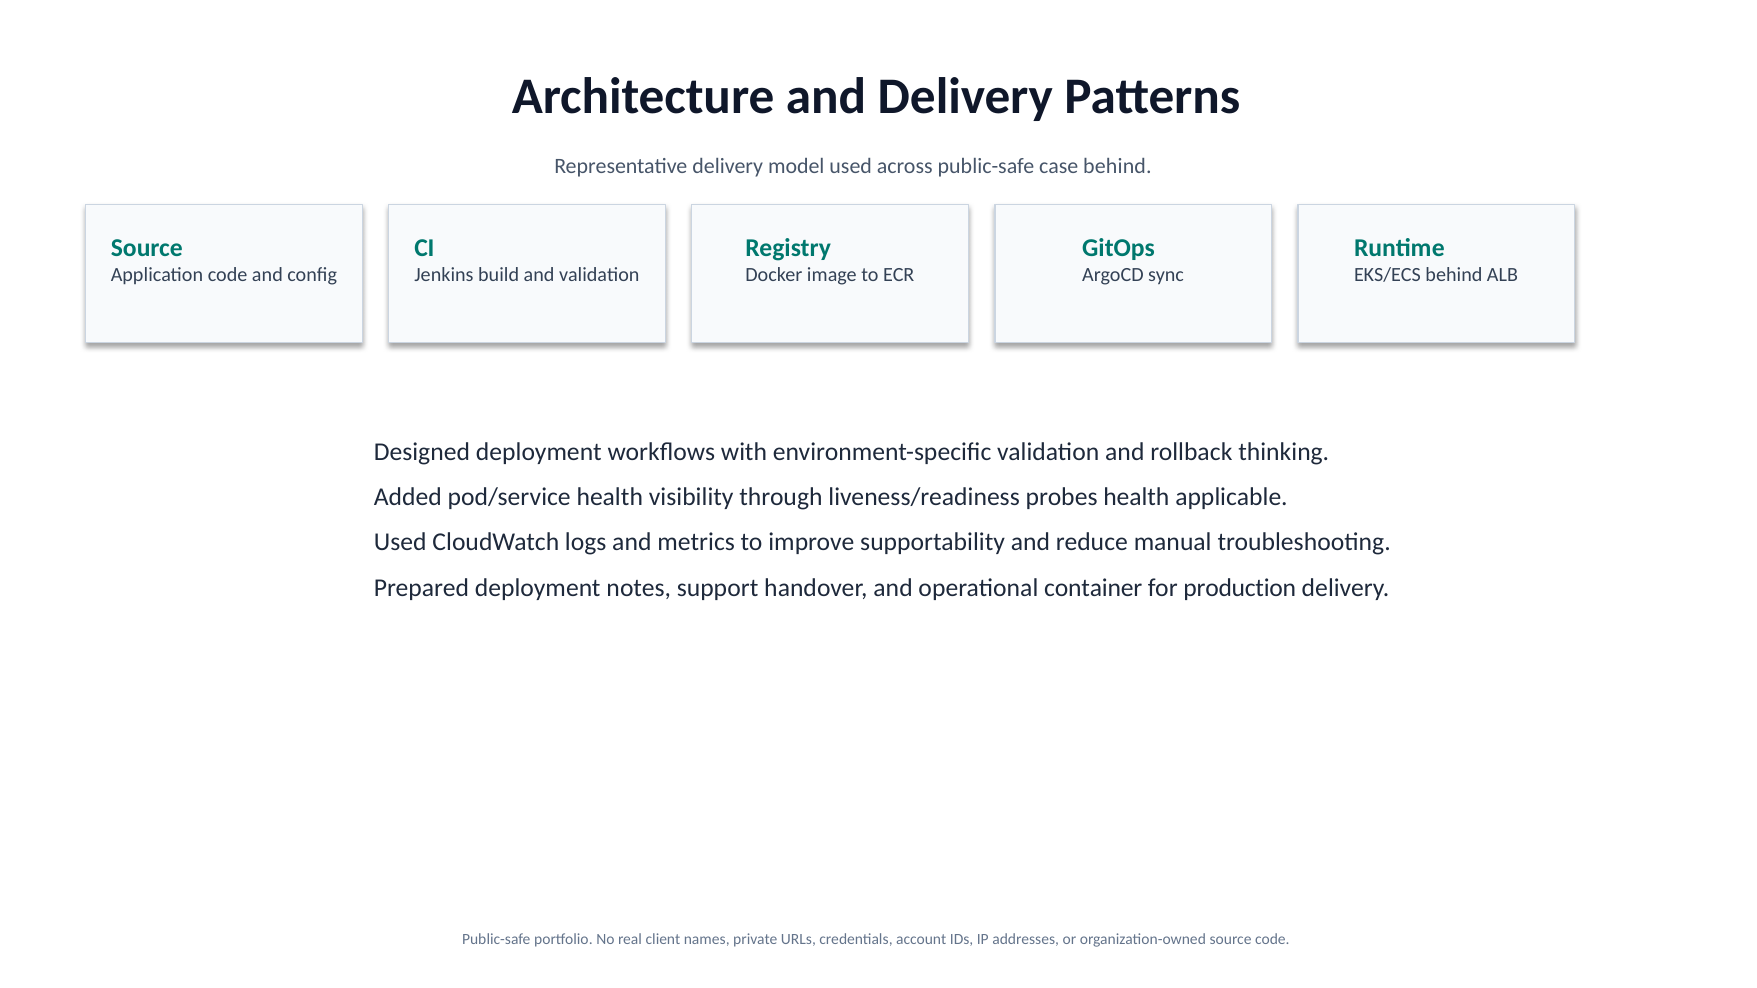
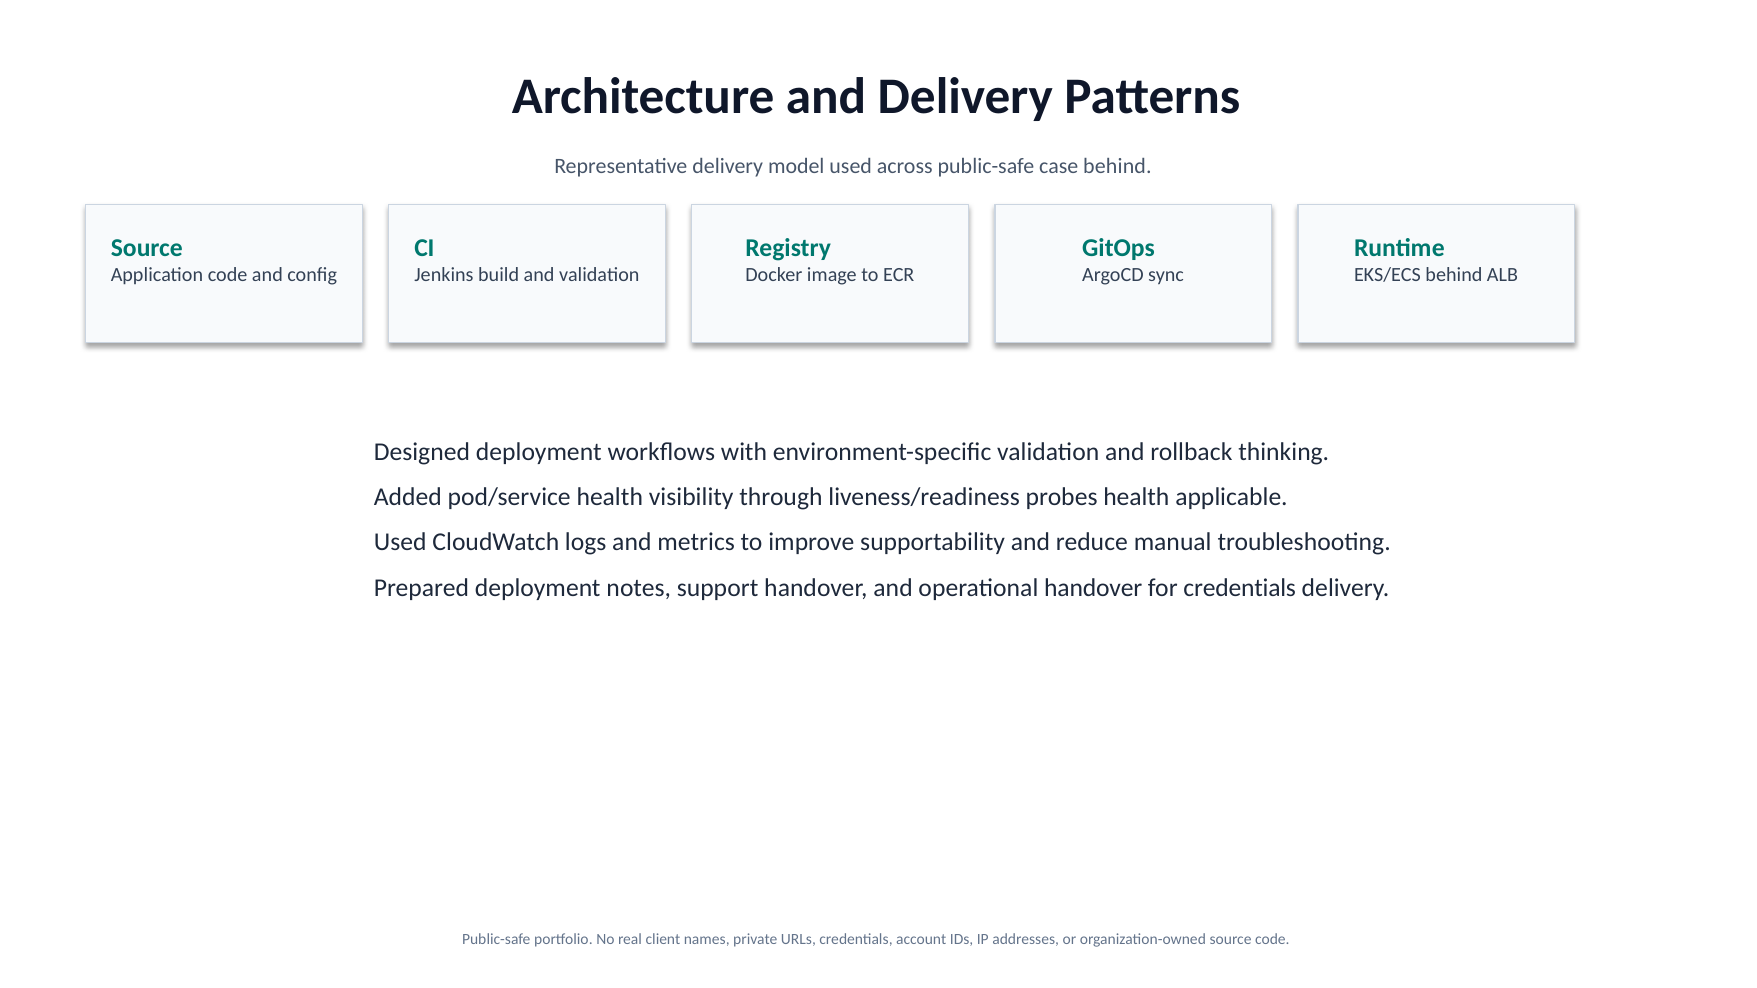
operational container: container -> handover
for production: production -> credentials
